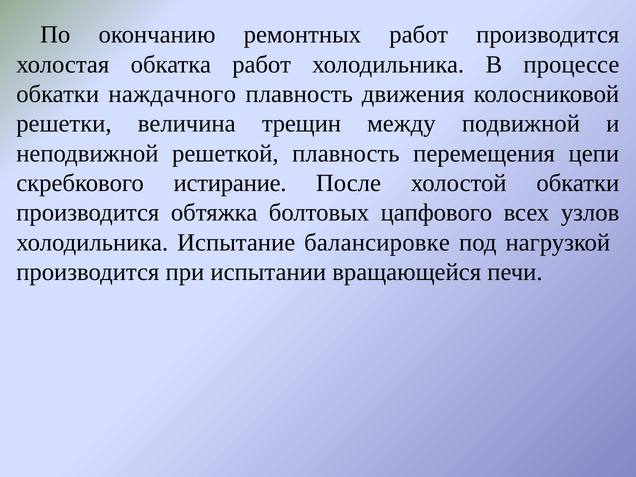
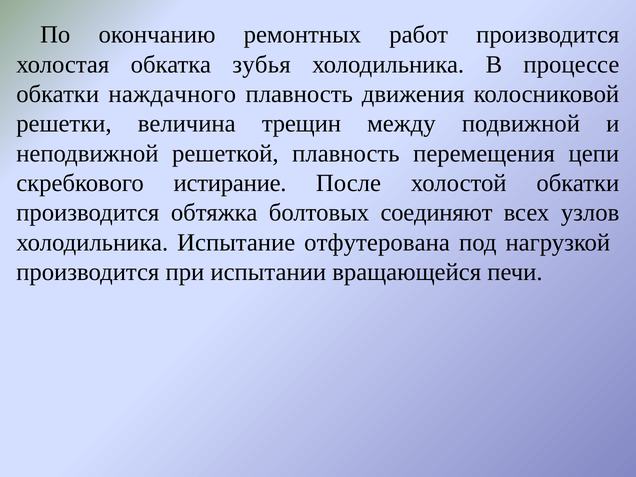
обкатка работ: работ -> зубья
цапфового: цапфового -> соединяют
балансировке: балансировке -> отфутерована
